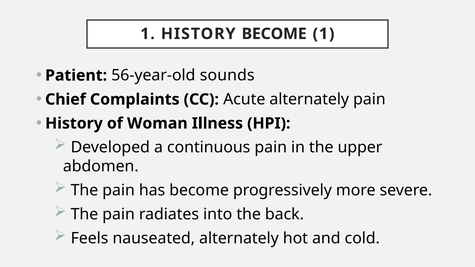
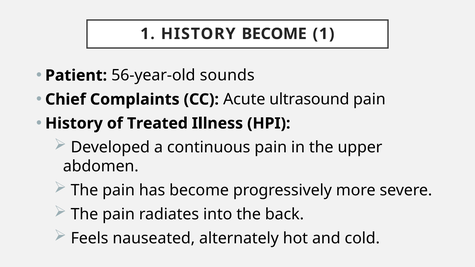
Acute alternately: alternately -> ultrasound
Woman: Woman -> Treated
